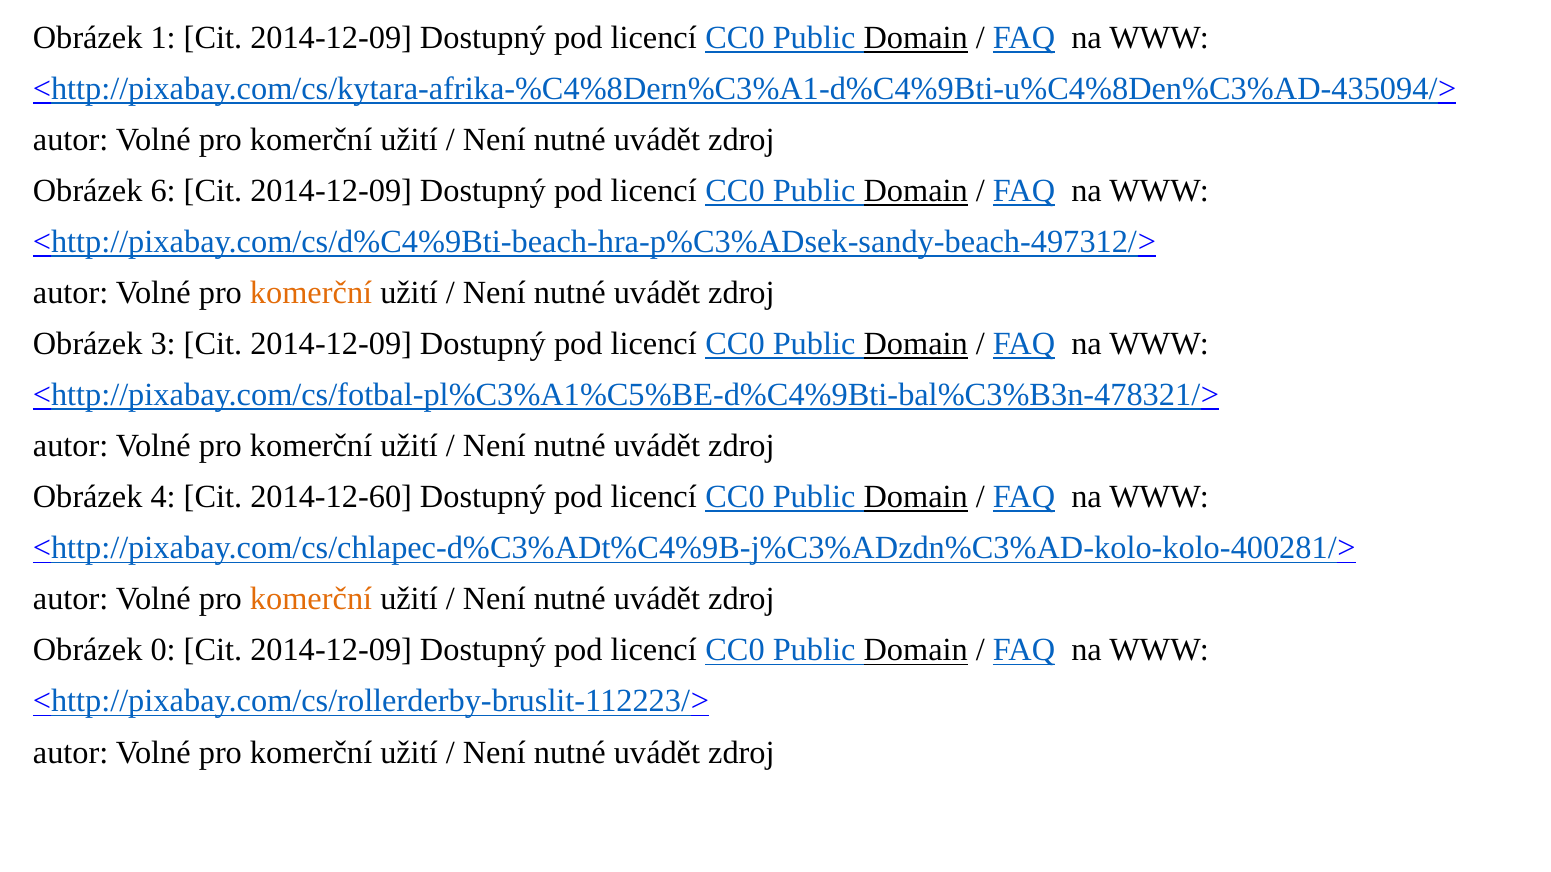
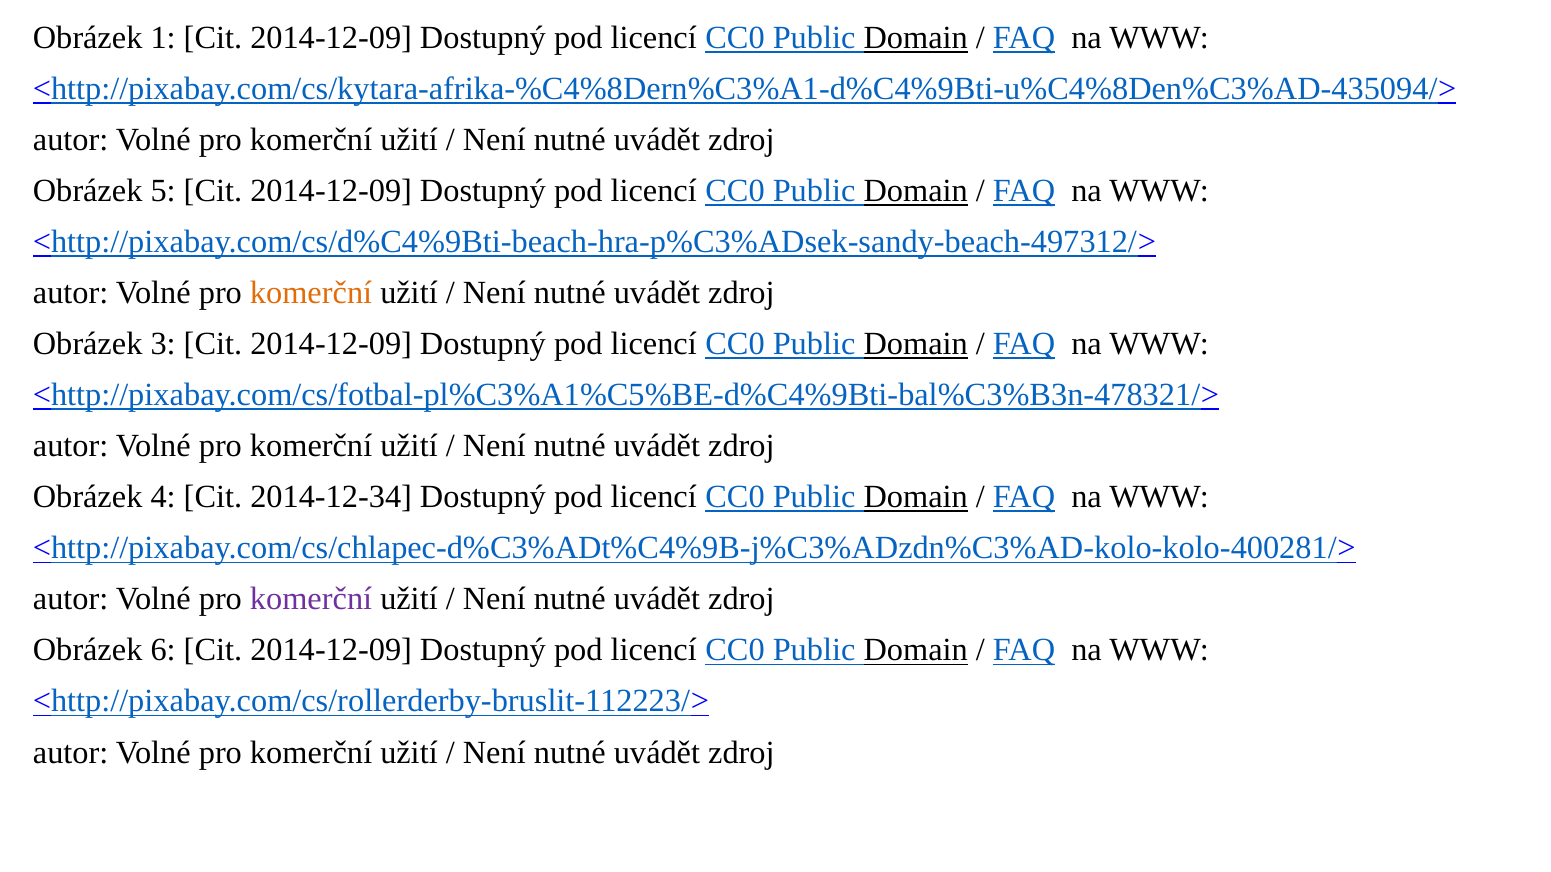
6: 6 -> 5
2014-12-60: 2014-12-60 -> 2014-12-34
komerční at (311, 600) colour: orange -> purple
0: 0 -> 6
